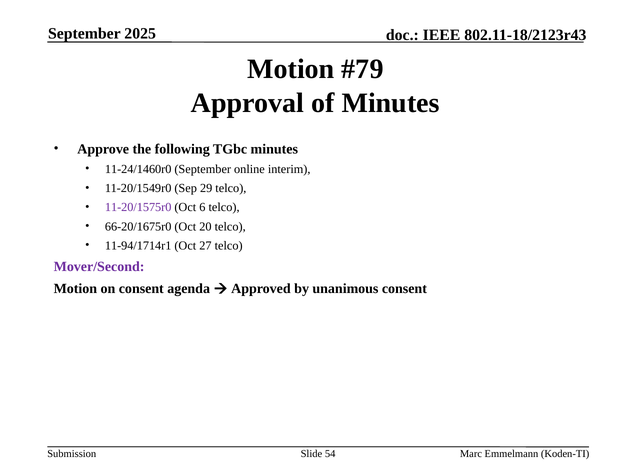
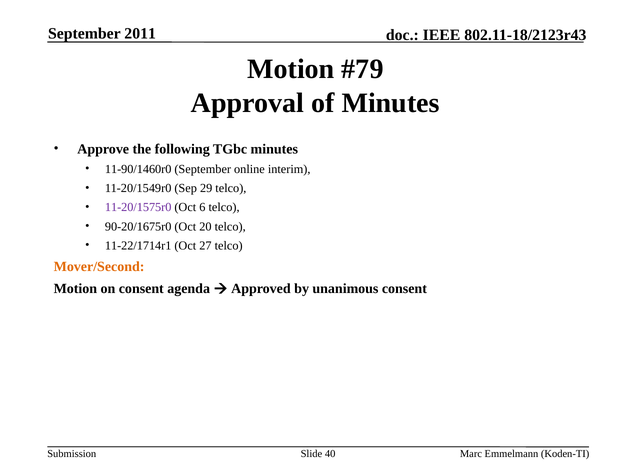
2025: 2025 -> 2011
11-24/1460r0: 11-24/1460r0 -> 11-90/1460r0
66-20/1675r0: 66-20/1675r0 -> 90-20/1675r0
11-94/1714r1: 11-94/1714r1 -> 11-22/1714r1
Mover/Second colour: purple -> orange
54: 54 -> 40
